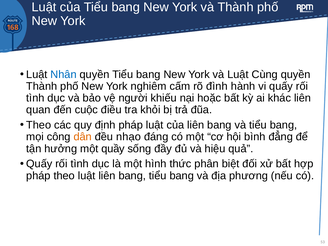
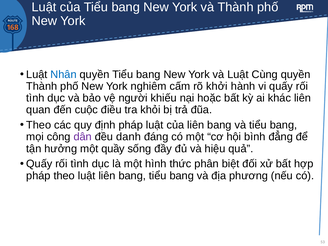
đình: đình -> khởi
dân colour: orange -> purple
nhạo: nhạo -> danh
